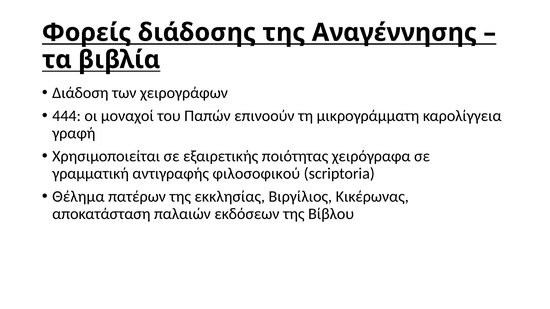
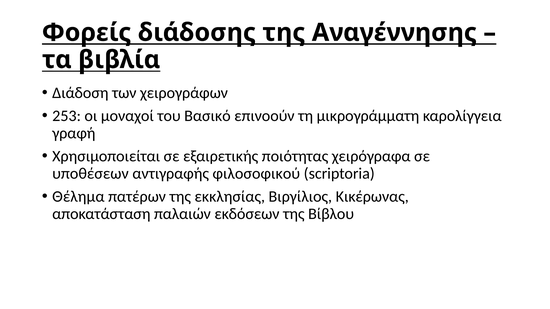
444: 444 -> 253
Παπών: Παπών -> Βασικό
γραμματική: γραμματική -> υποθέσεων
